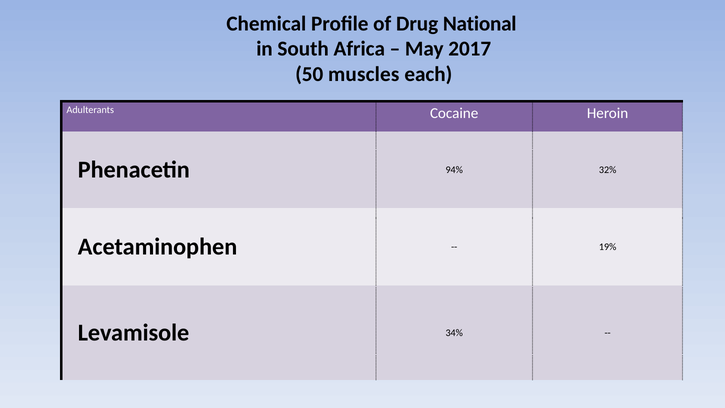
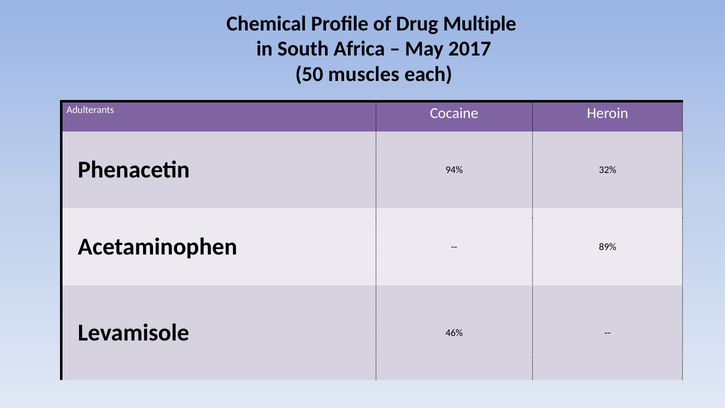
National: National -> Multiple
19%: 19% -> 89%
34%: 34% -> 46%
